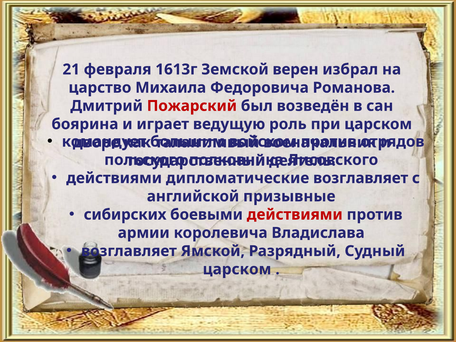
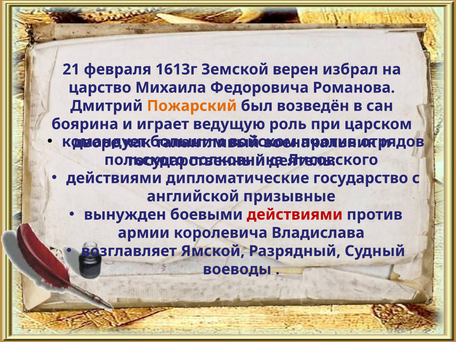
Пожарский colour: red -> orange
дипломатические возглавляет: возглавляет -> государство
сибирских: сибирских -> вынужден
царском at (237, 269): царском -> воеводы
